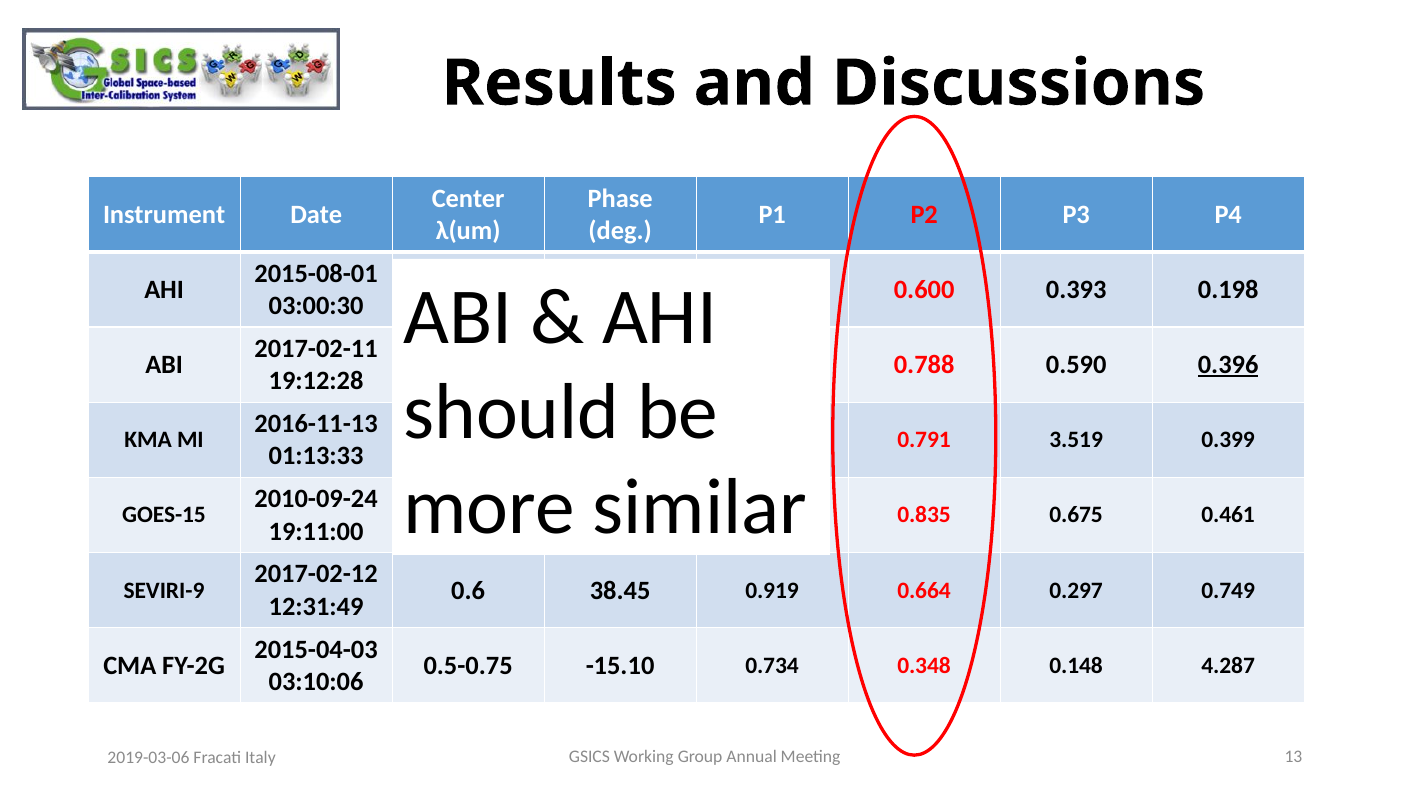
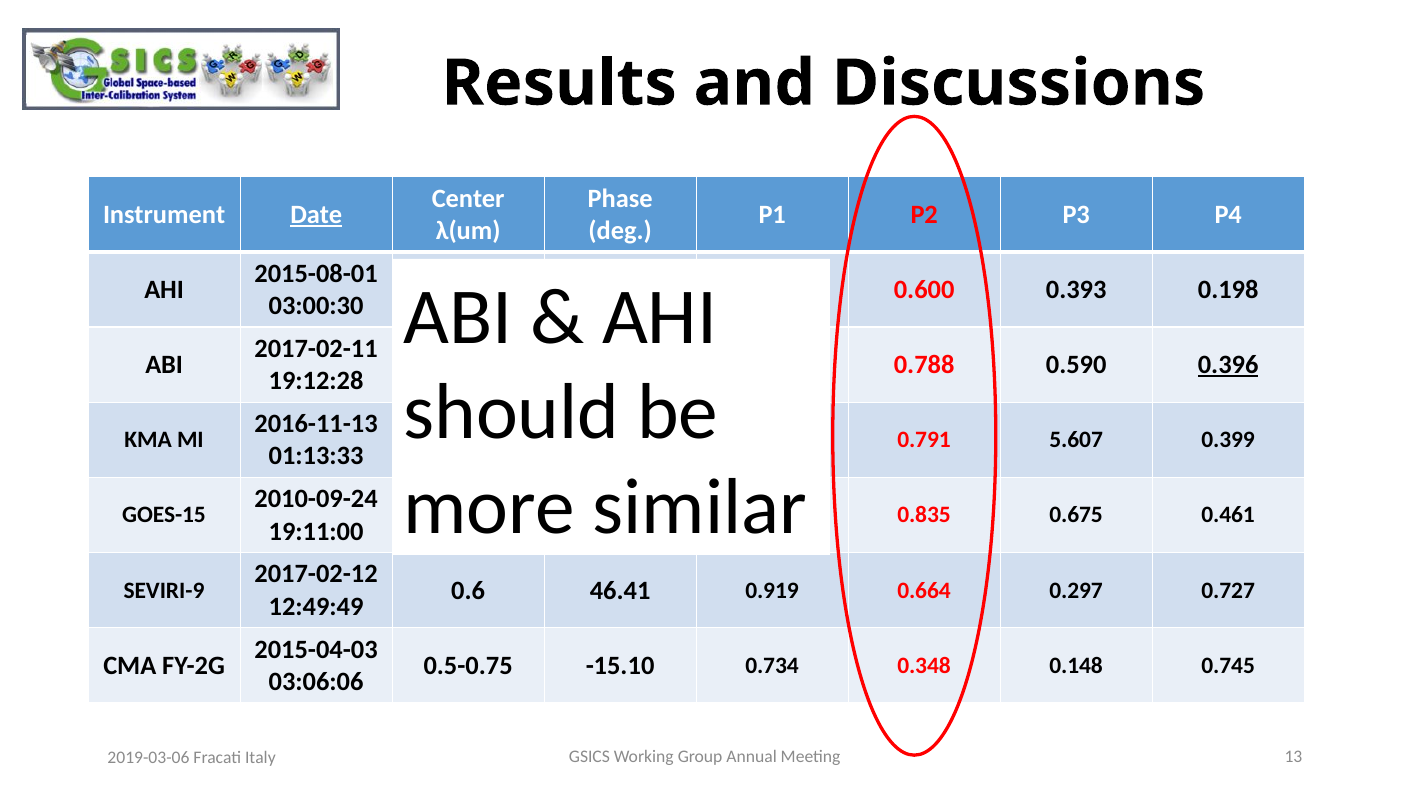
Date underline: none -> present
3.519: 3.519 -> 5.607
38.45: 38.45 -> 46.41
0.749: 0.749 -> 0.727
12:31:49: 12:31:49 -> 12:49:49
4.287: 4.287 -> 0.745
03:10:06: 03:10:06 -> 03:06:06
